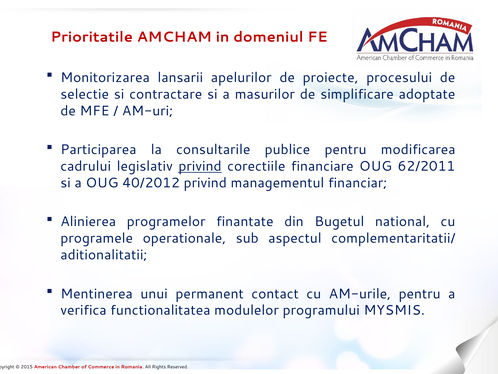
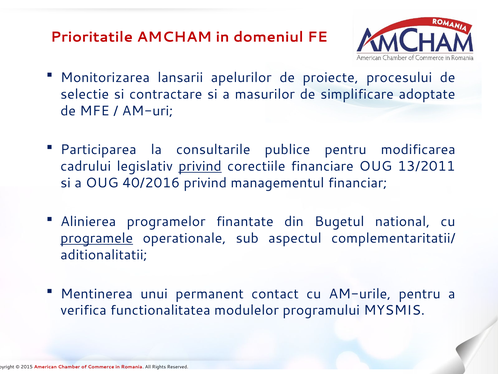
62/2011: 62/2011 -> 13/2011
40/2012: 40/2012 -> 40/2016
programele underline: none -> present
